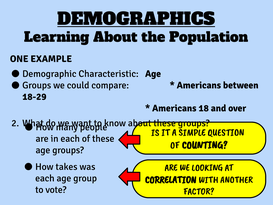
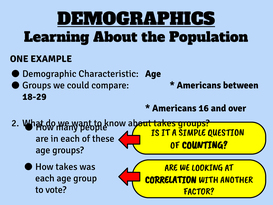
18: 18 -> 16
about these: these -> takes
